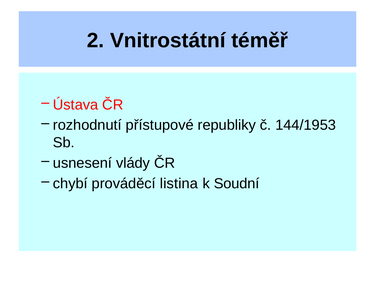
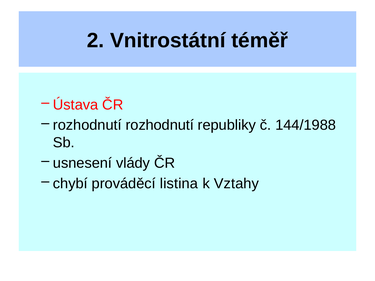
rozhodnutí přístupové: přístupové -> rozhodnutí
144/1953: 144/1953 -> 144/1988
Soudní: Soudní -> Vztahy
